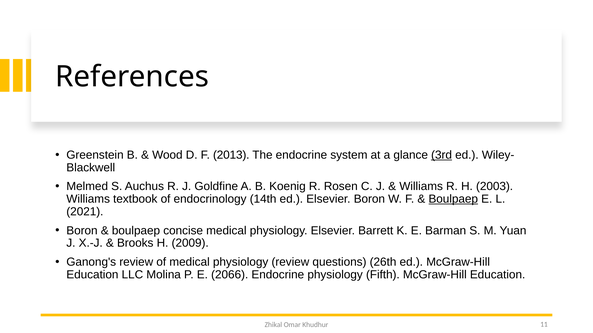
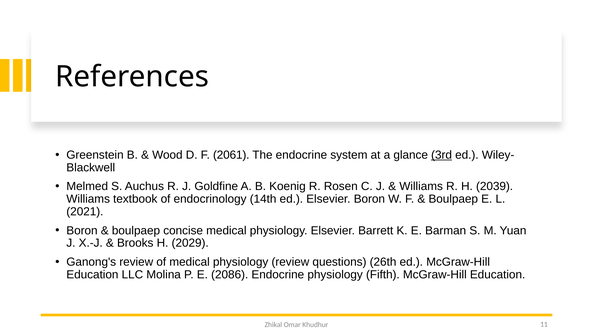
2013: 2013 -> 2061
2003: 2003 -> 2039
Boulpaep at (453, 199) underline: present -> none
2009: 2009 -> 2029
2066: 2066 -> 2086
